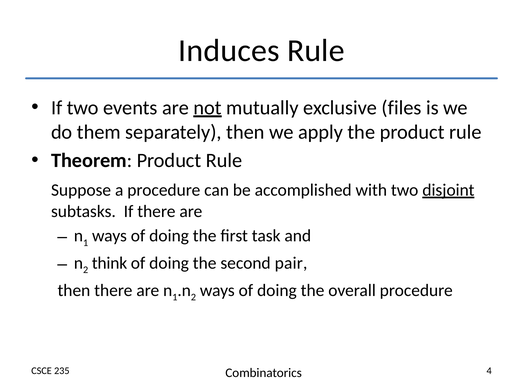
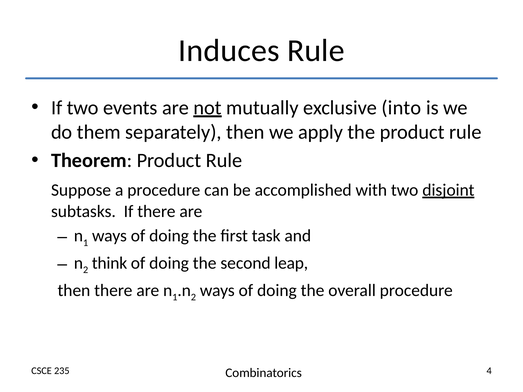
files: files -> into
pair: pair -> leap
